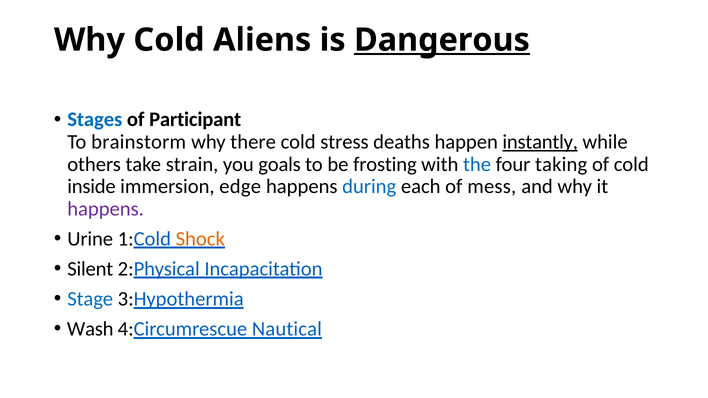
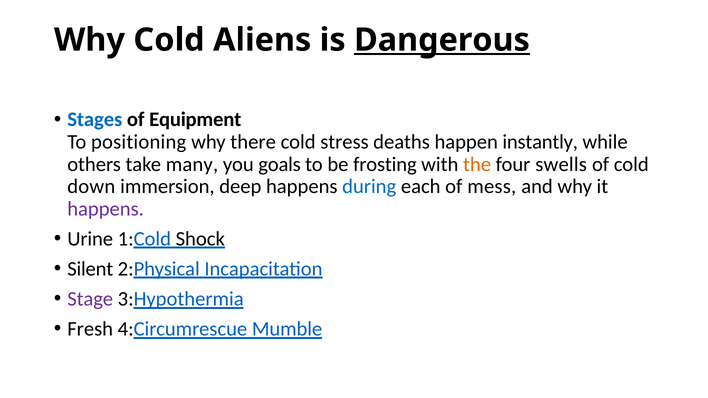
Participant: Participant -> Equipment
brainstorm: brainstorm -> positioning
instantly underline: present -> none
strain: strain -> many
the colour: blue -> orange
taking: taking -> swells
inside: inside -> down
edge: edge -> deep
Shock colour: orange -> black
Stage colour: blue -> purple
Wash: Wash -> Fresh
Nautical: Nautical -> Mumble
